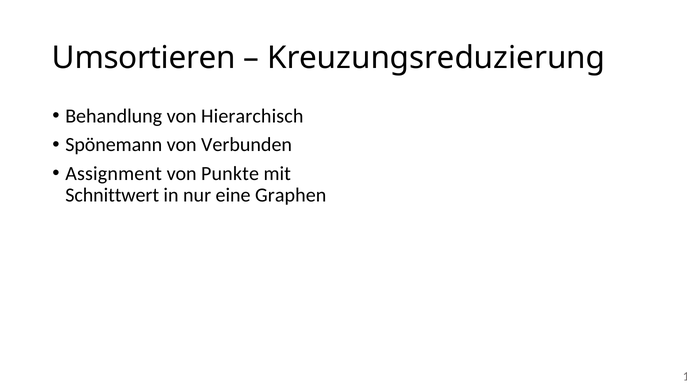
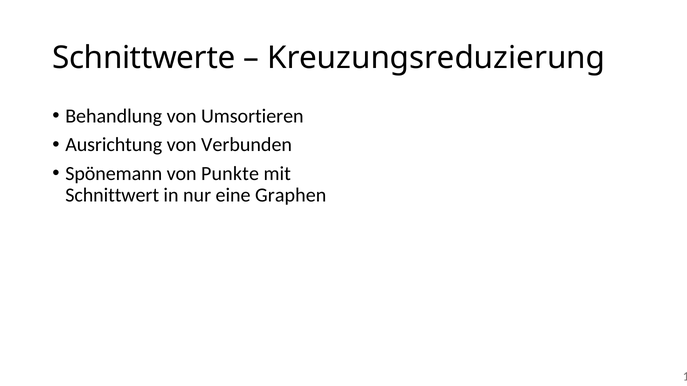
Umsortieren: Umsortieren -> Schnittwerte
Hierarchisch: Hierarchisch -> Umsortieren
Spönemann: Spönemann -> Ausrichtung
Assignment: Assignment -> Spönemann
